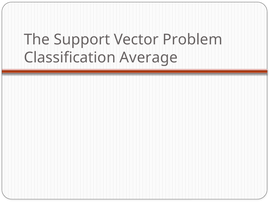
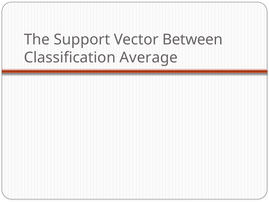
Problem: Problem -> Between
